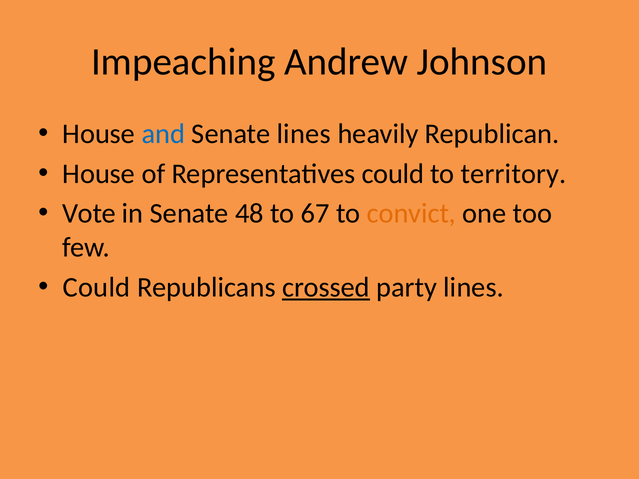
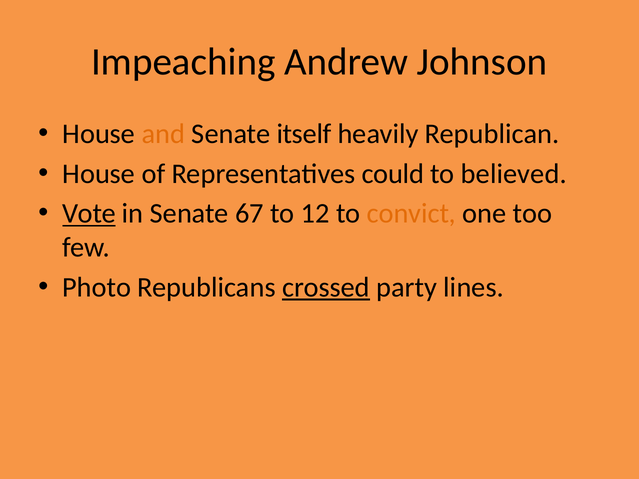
and colour: blue -> orange
Senate lines: lines -> itself
territory: territory -> believed
Vote underline: none -> present
48: 48 -> 67
67: 67 -> 12
Could at (97, 287): Could -> Photo
